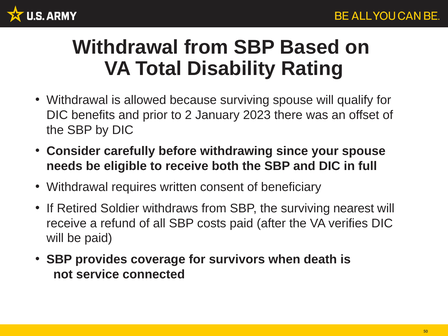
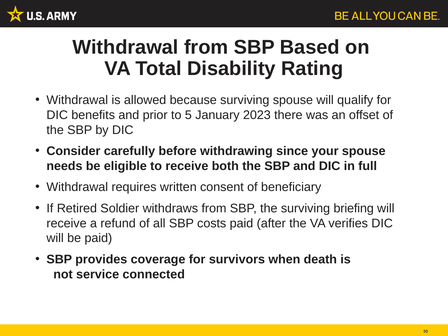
2: 2 -> 5
nearest: nearest -> briefing
